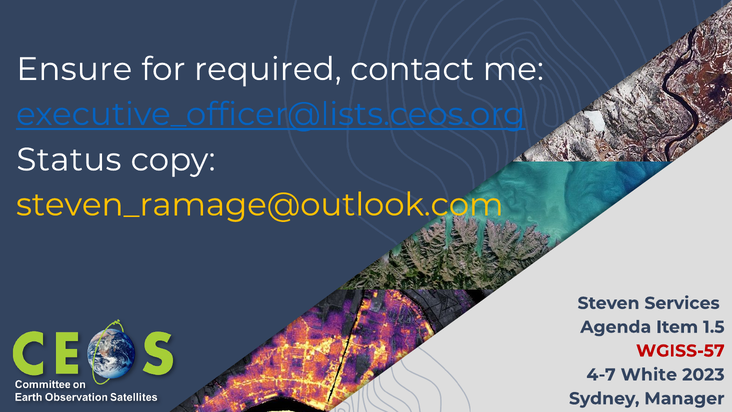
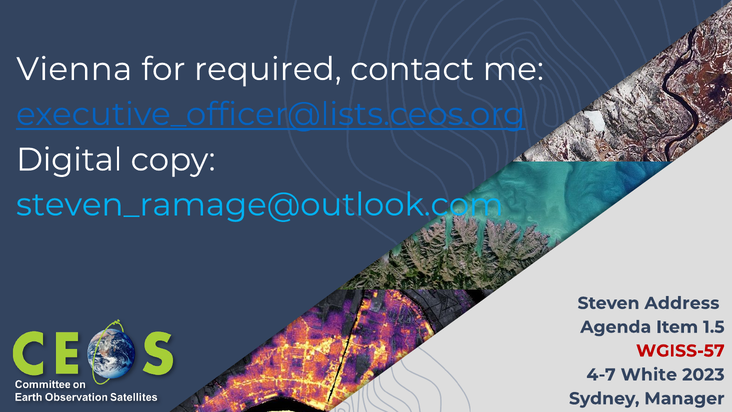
Ensure: Ensure -> Vienna
Status: Status -> Digital
steven_ramage@outlook.com colour: yellow -> light blue
Services: Services -> Address
